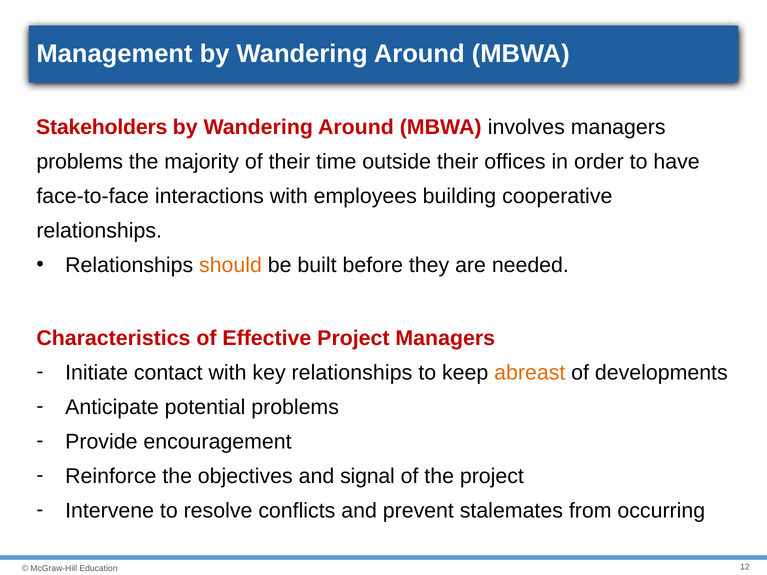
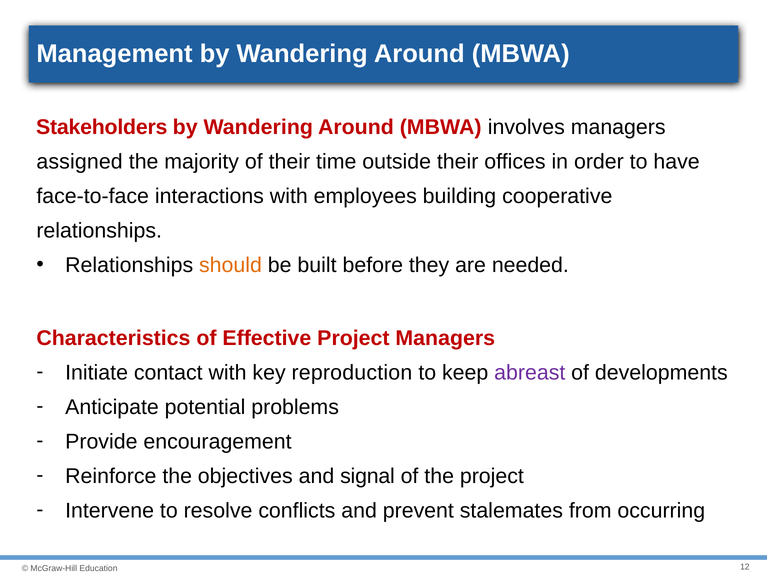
problems at (80, 162): problems -> assigned
key relationships: relationships -> reproduction
abreast colour: orange -> purple
